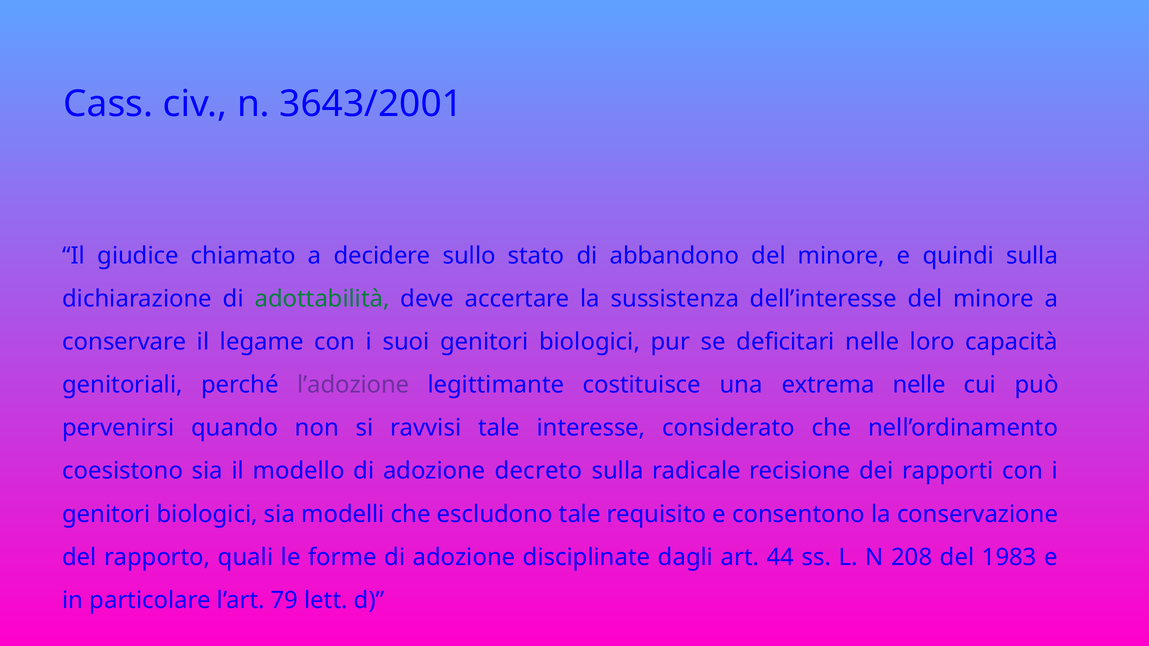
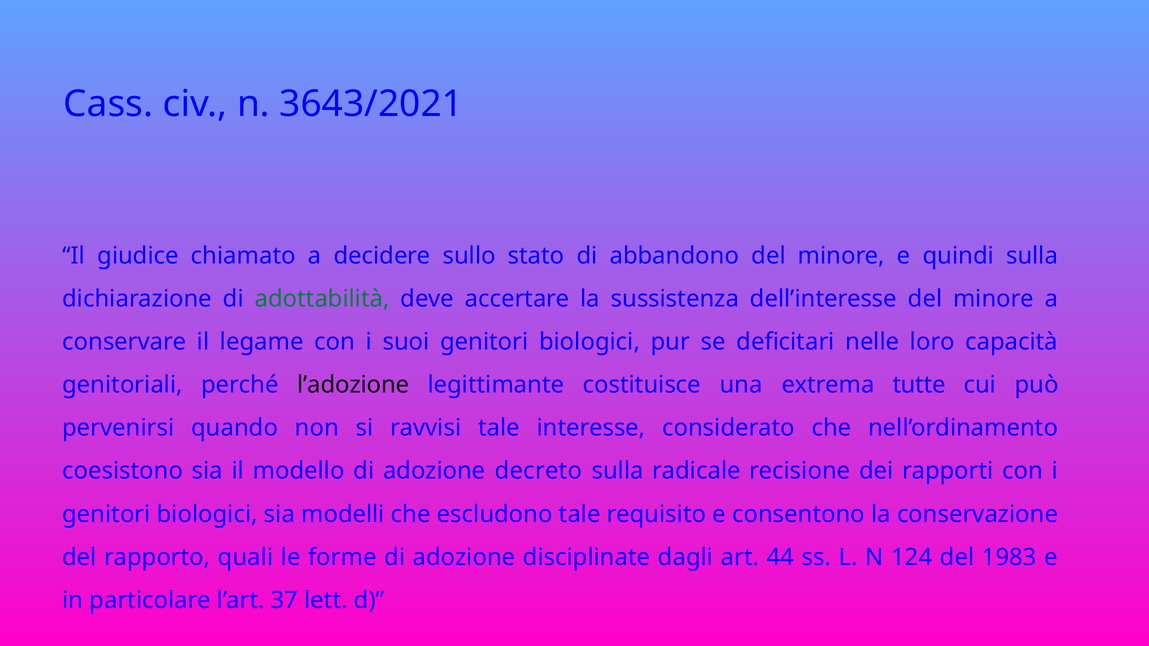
3643/2001: 3643/2001 -> 3643/2021
l’adozione colour: purple -> black
extrema nelle: nelle -> tutte
208: 208 -> 124
79: 79 -> 37
